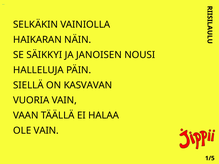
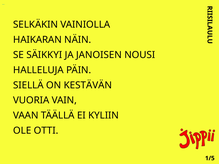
KASVAVAN: KASVAVAN -> KESTÄVÄN
HALAA: HALAA -> KYLIIN
OLE VAIN: VAIN -> OTTI
